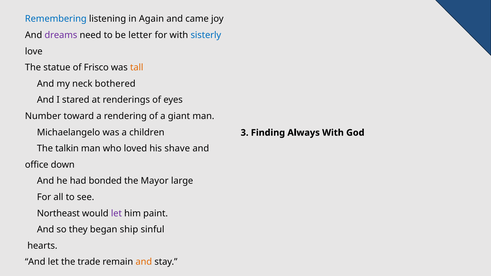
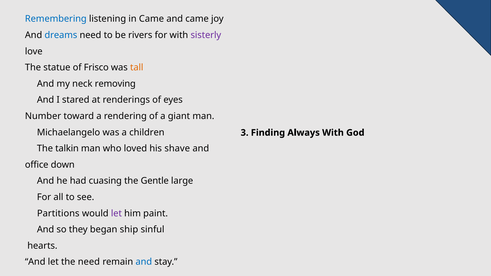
in Again: Again -> Came
dreams colour: purple -> blue
letter: letter -> rivers
sisterly colour: blue -> purple
bothered: bothered -> removing
bonded: bonded -> cuasing
Mayor: Mayor -> Gentle
Northeast: Northeast -> Partitions
the trade: trade -> need
and at (144, 262) colour: orange -> blue
